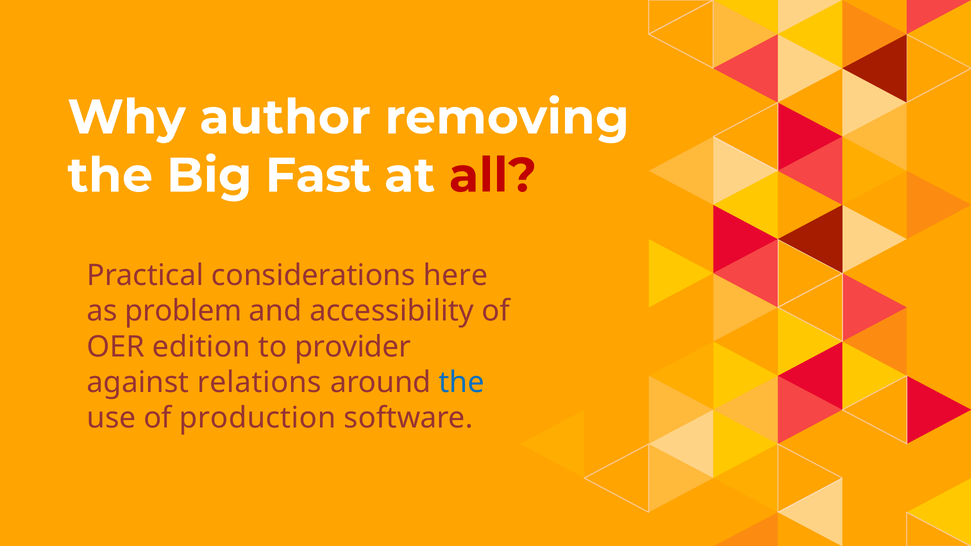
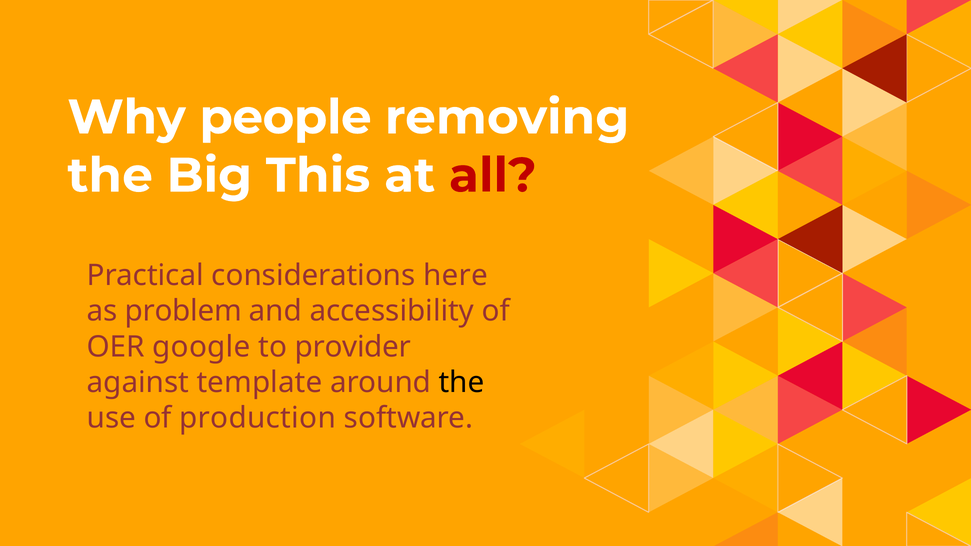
author: author -> people
Fast: Fast -> This
edition: edition -> google
relations: relations -> template
the at (462, 383) colour: blue -> black
